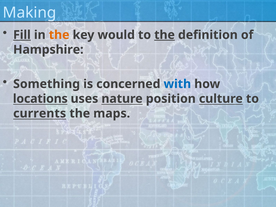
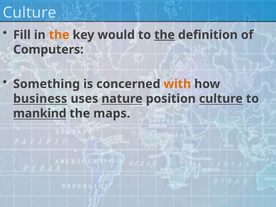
Making at (30, 13): Making -> Culture
Fill underline: present -> none
Hampshire: Hampshire -> Computers
with colour: blue -> orange
locations: locations -> business
currents: currents -> mankind
